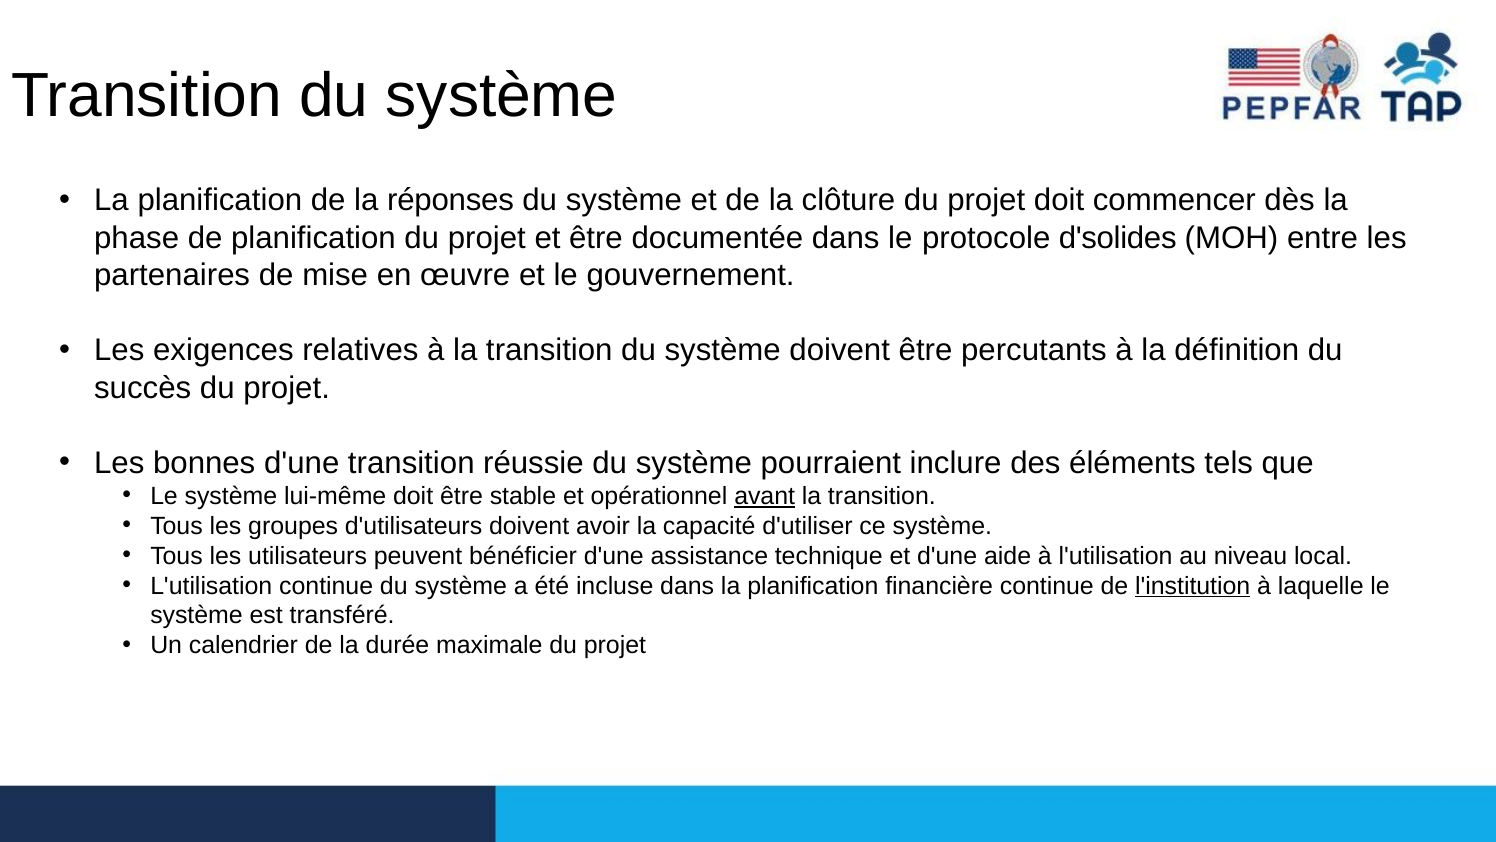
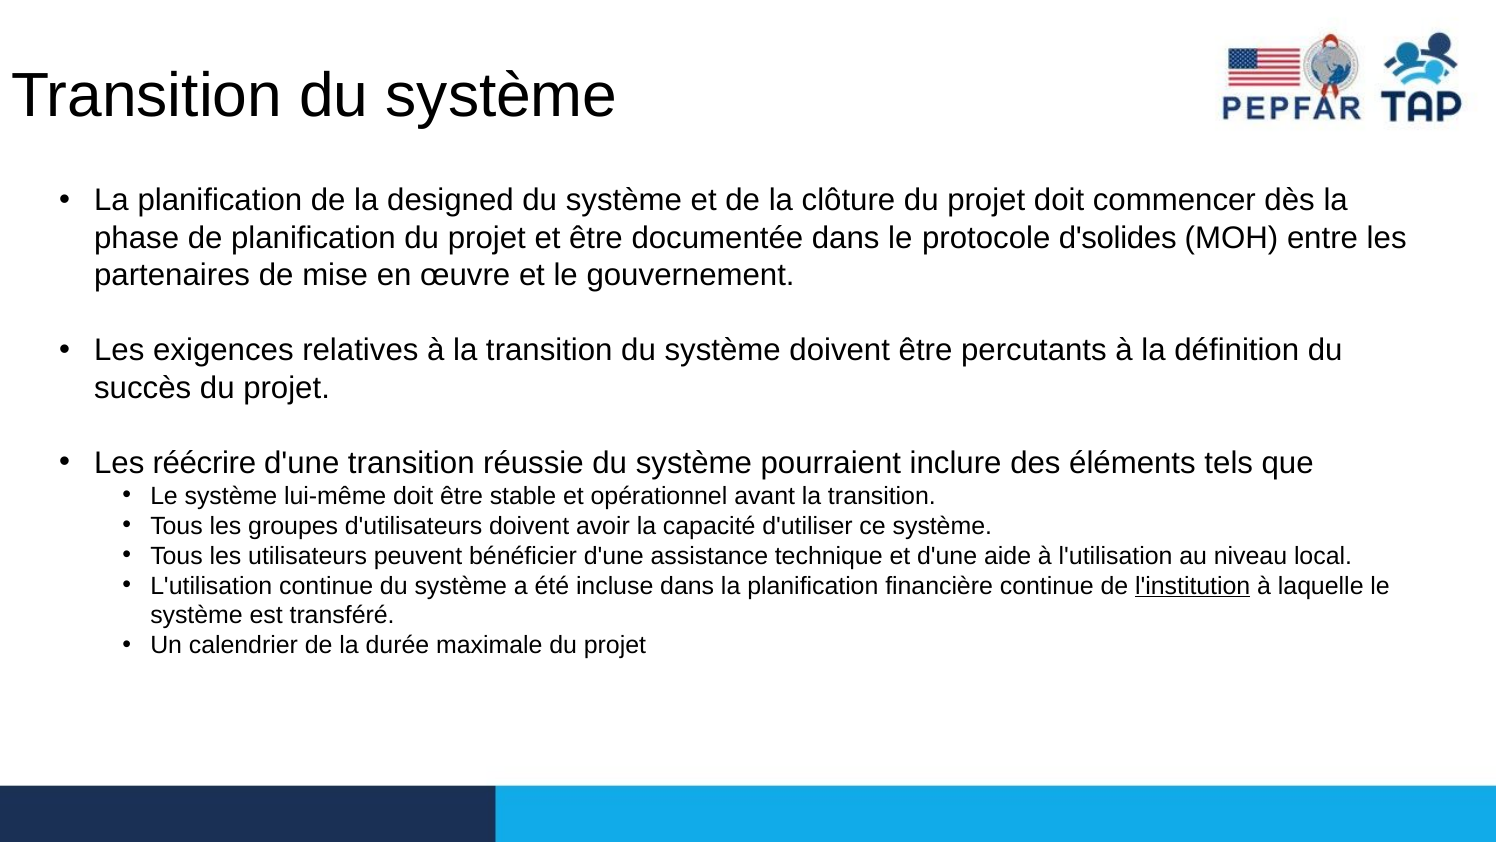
réponses: réponses -> designed
bonnes: bonnes -> réécrire
avant underline: present -> none
